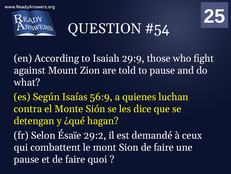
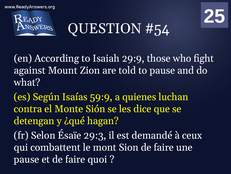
56:9: 56:9 -> 59:9
29:2: 29:2 -> 29:3
